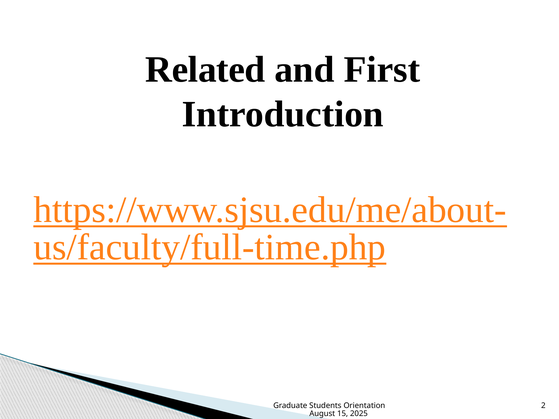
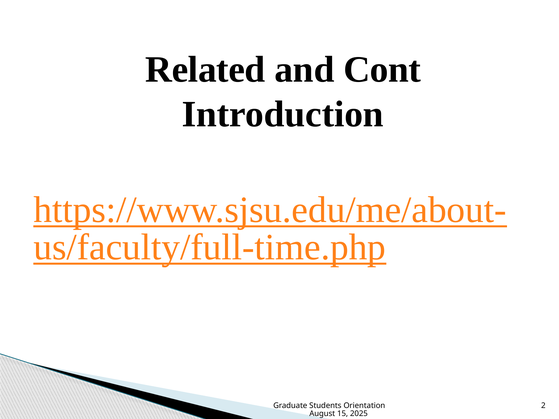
First: First -> Cont
